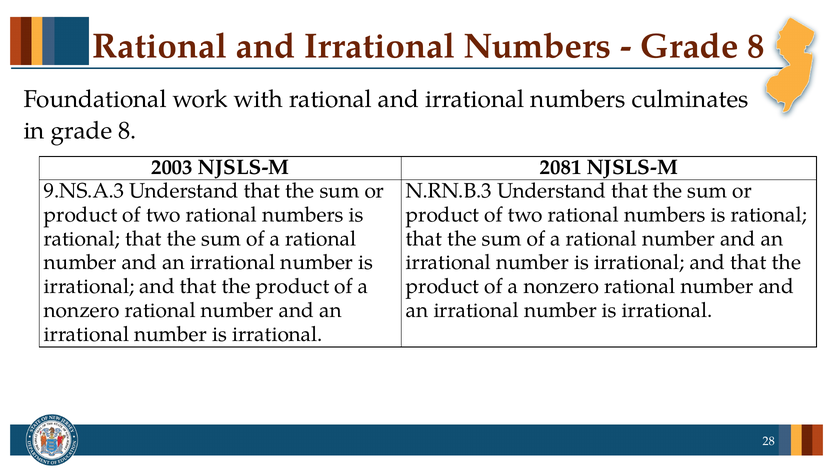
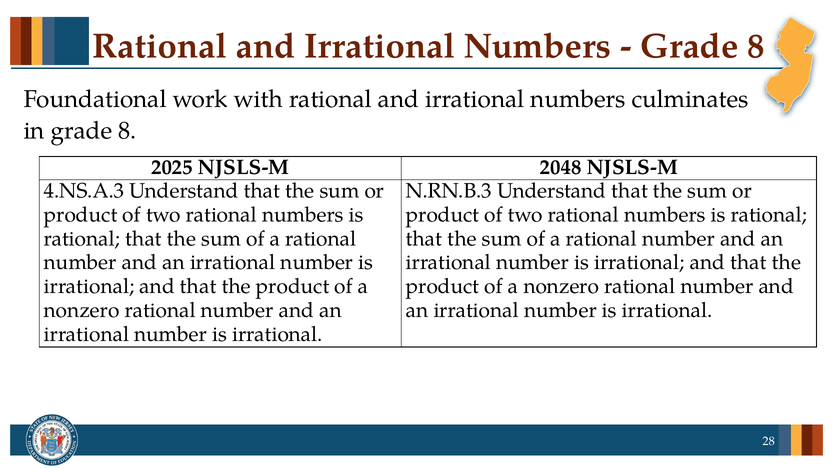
2003: 2003 -> 2025
2081: 2081 -> 2048
9.NS.A.3: 9.NS.A.3 -> 4.NS.A.3
